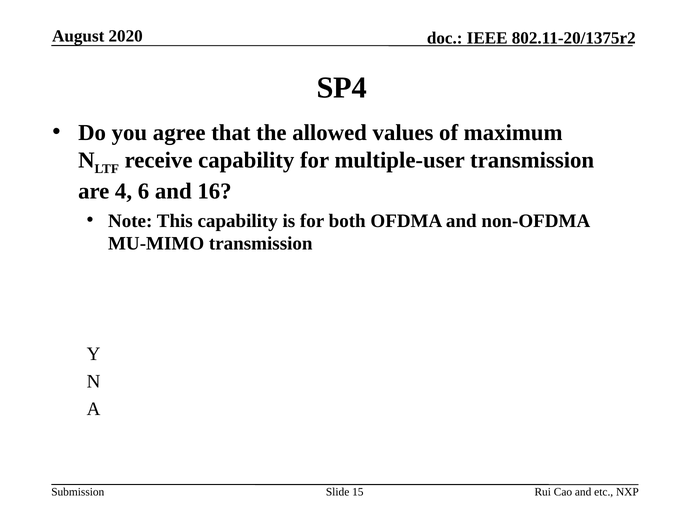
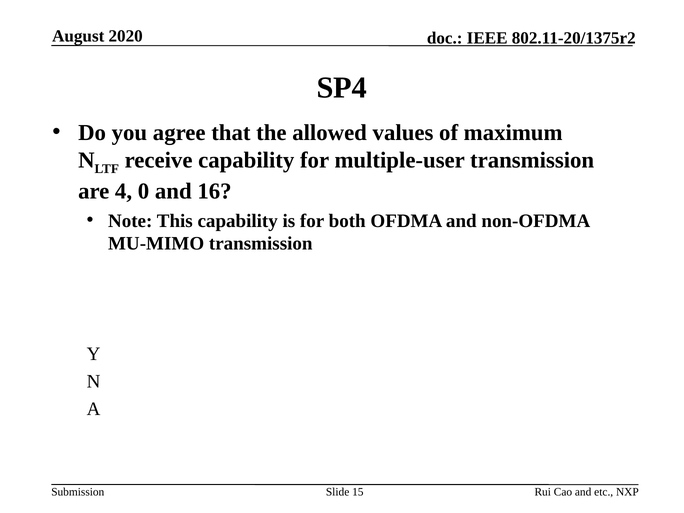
6: 6 -> 0
